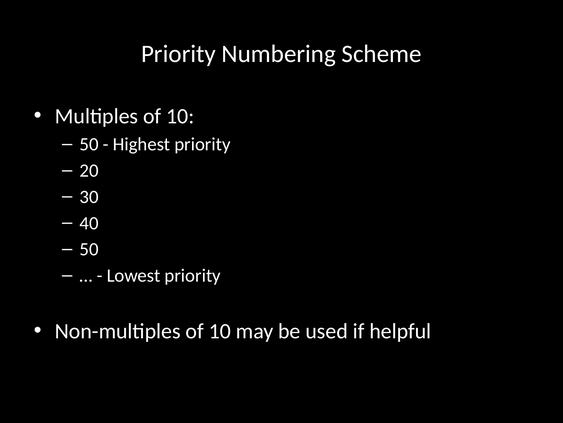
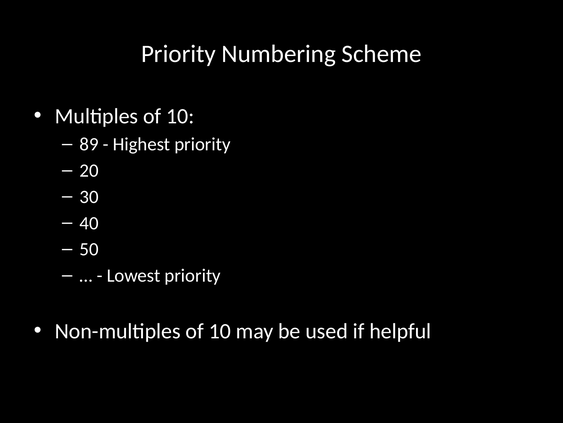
50 at (89, 144): 50 -> 89
